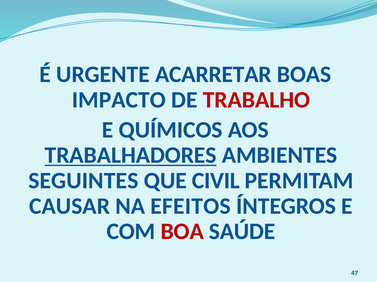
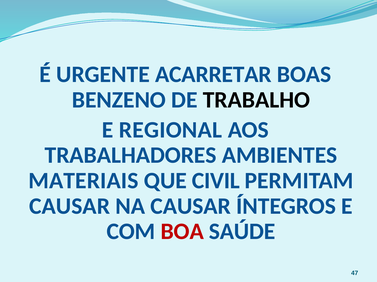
IMPACTO: IMPACTO -> BENZENO
TRABALHO colour: red -> black
QUÍMICOS: QUÍMICOS -> REGIONAL
TRABALHADORES underline: present -> none
SEGUINTES: SEGUINTES -> MATERIAIS
NA EFEITOS: EFEITOS -> CAUSAR
